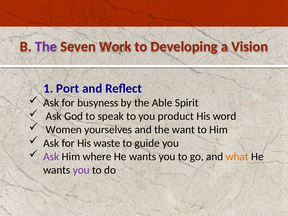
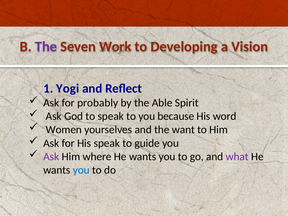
Port: Port -> Yogi
busyness: busyness -> probably
product: product -> because
His waste: waste -> speak
what colour: orange -> purple
you at (81, 170) colour: purple -> blue
